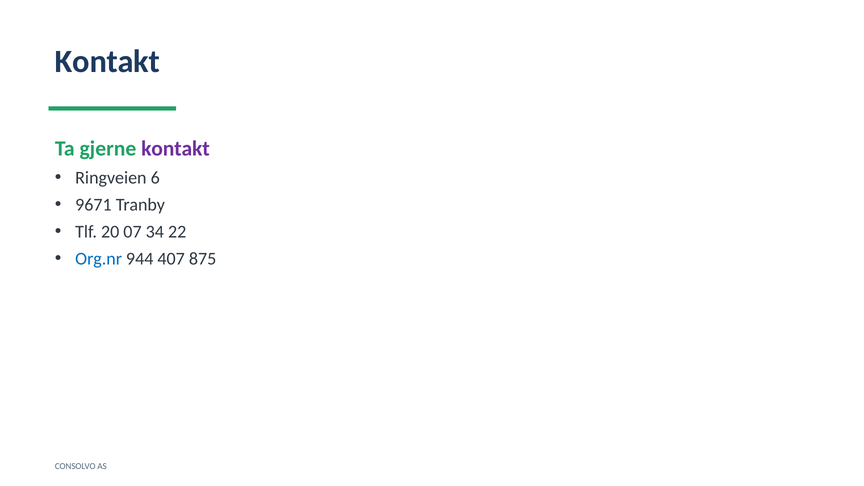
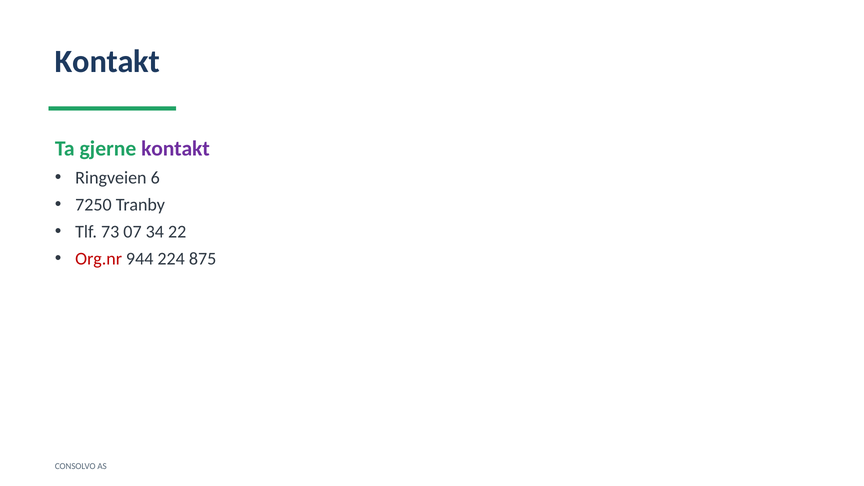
9671: 9671 -> 7250
20: 20 -> 73
Org.nr colour: blue -> red
407: 407 -> 224
